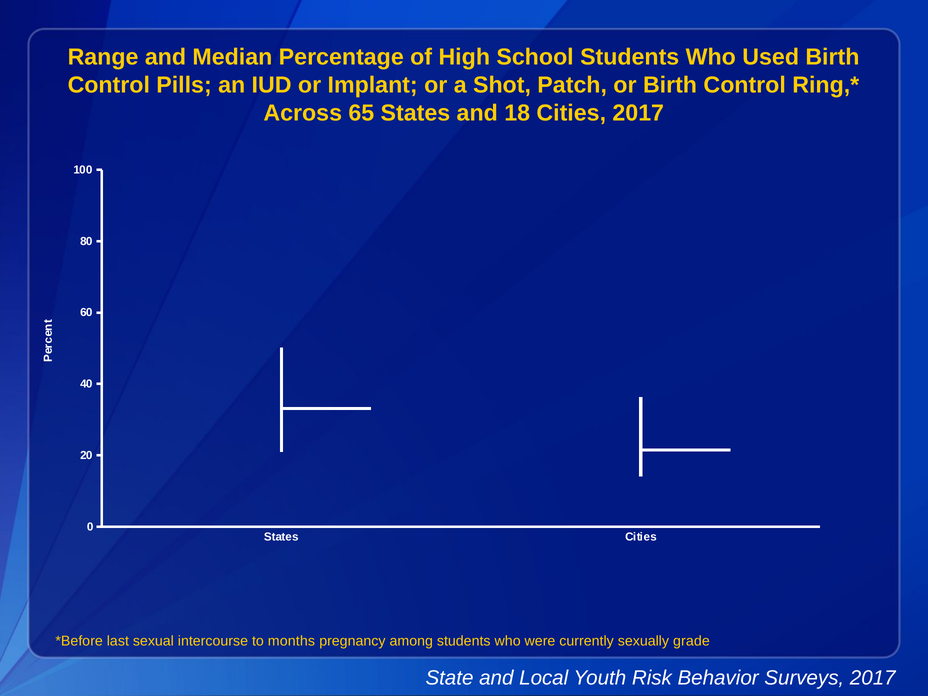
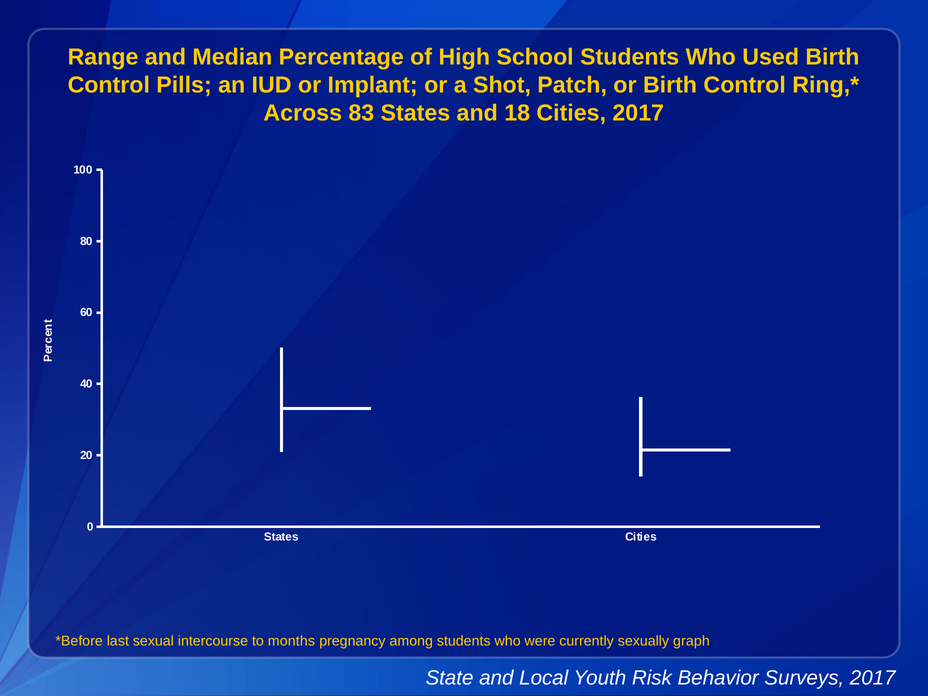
65: 65 -> 83
grade: grade -> graph
